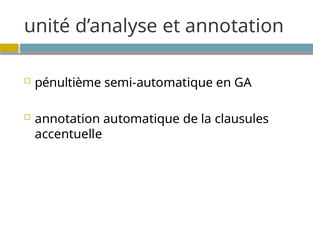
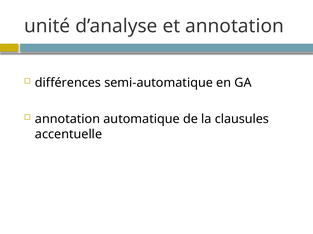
pénultième: pénultième -> différences
